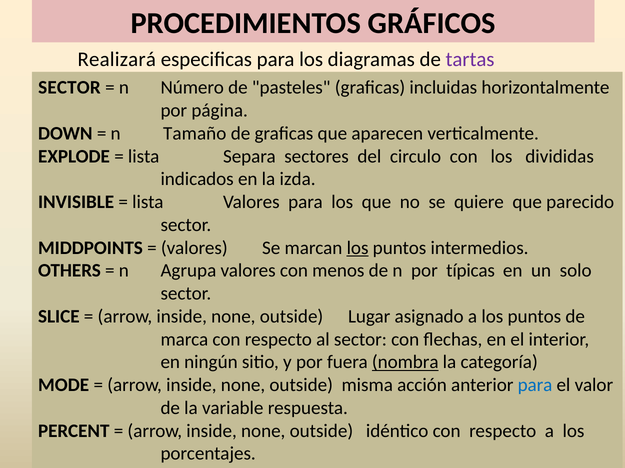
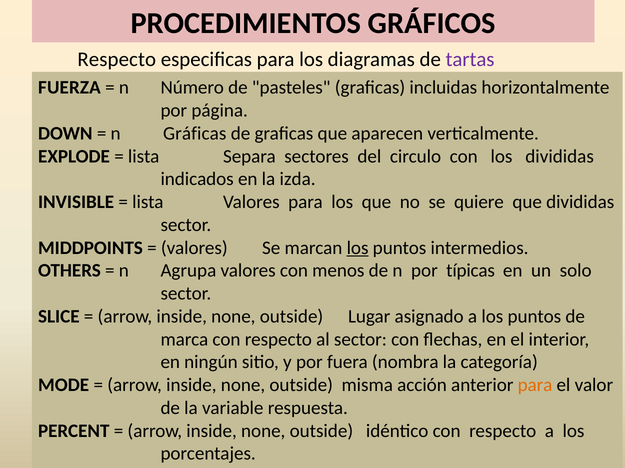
Realizará at (117, 59): Realizará -> Respecto
SECTOR at (69, 88): SECTOR -> FUERZA
Tamaño: Tamaño -> Gráficas
que parecido: parecido -> divididas
nombra underline: present -> none
para at (535, 386) colour: blue -> orange
